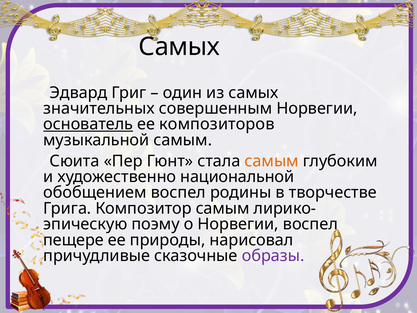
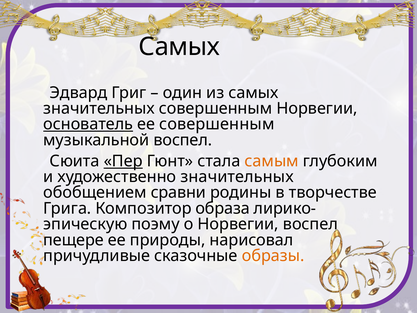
ее композиторов: композиторов -> совершенным
музыкальной самым: самым -> воспел
Пер underline: none -> present
художественно национальной: национальной -> значительных
обобщением воспел: воспел -> сравни
Композитор самым: самым -> образа
образы colour: purple -> orange
